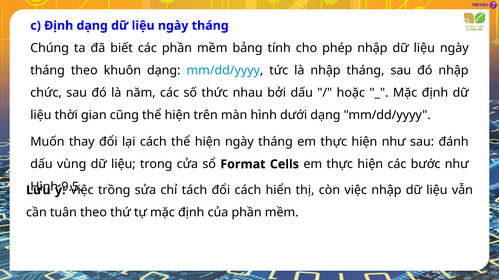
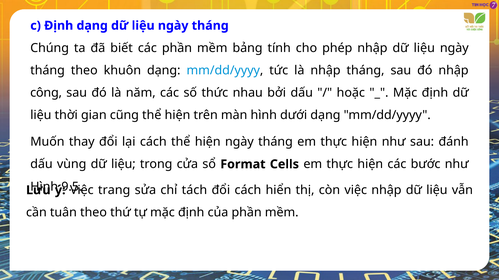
chức: chức -> công
trồng: trồng -> trang
